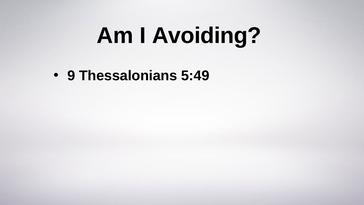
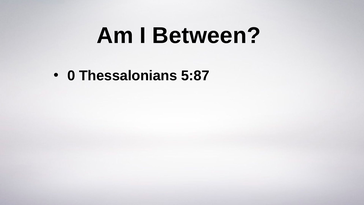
Avoiding: Avoiding -> Between
9: 9 -> 0
5:49: 5:49 -> 5:87
